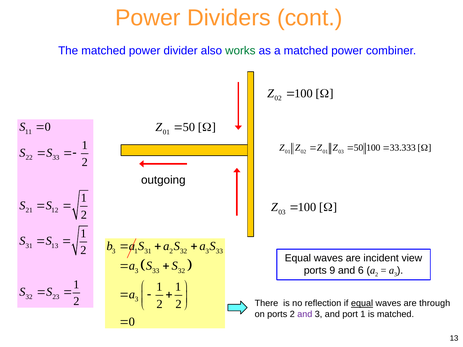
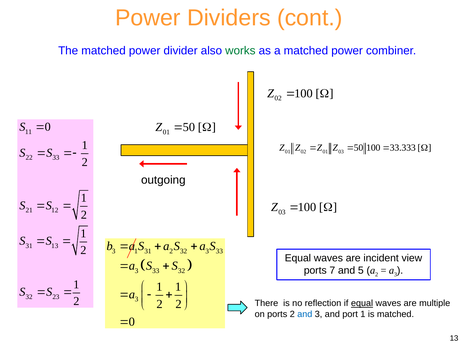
9: 9 -> 7
6: 6 -> 5
through: through -> multiple
and at (305, 314) colour: purple -> blue
